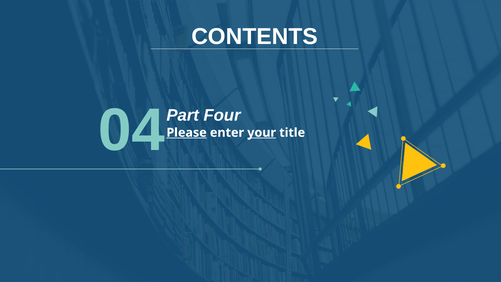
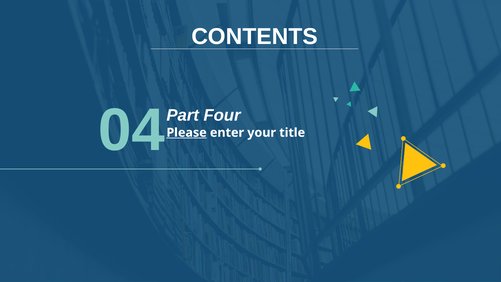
your underline: present -> none
